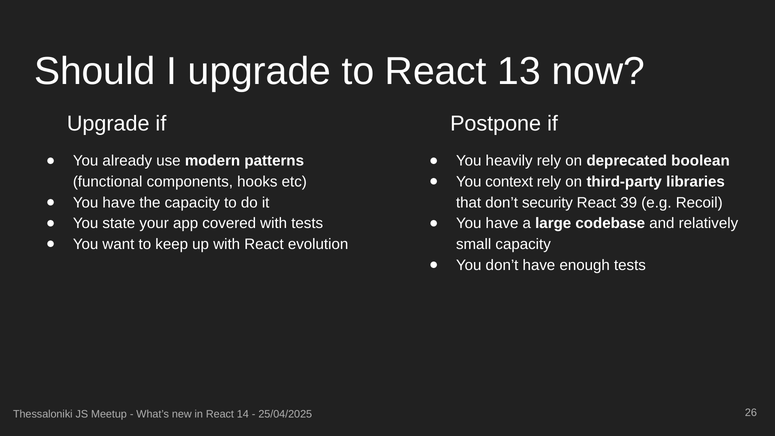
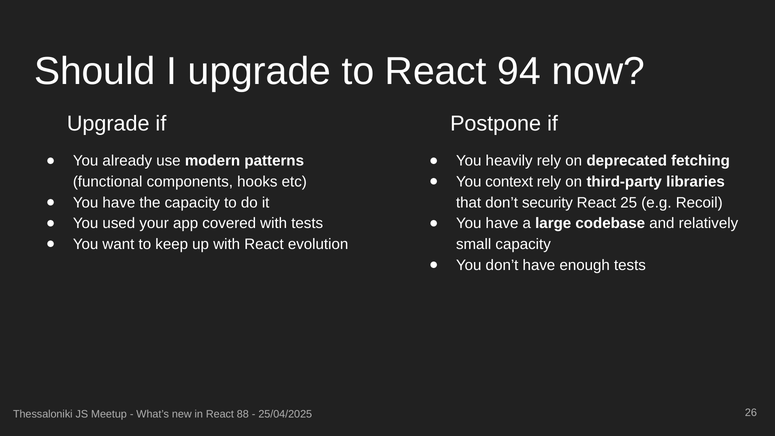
13: 13 -> 94
boolean: boolean -> fetching
39: 39 -> 25
state: state -> used
14: 14 -> 88
